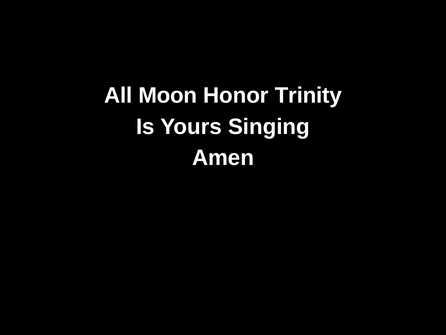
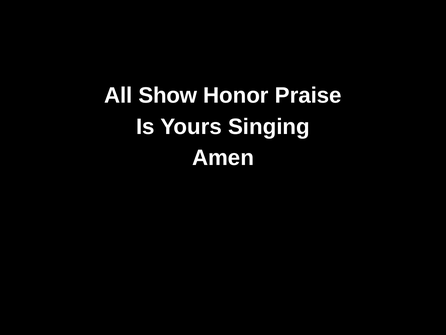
Moon: Moon -> Show
Trinity: Trinity -> Praise
